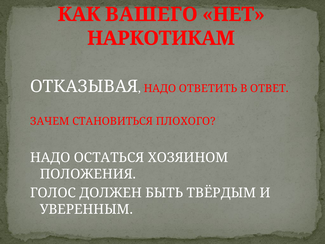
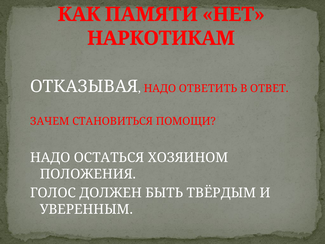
ВАШЕГО: ВАШЕГО -> ПАМЯТИ
ПЛОХОГО: ПЛОХОГО -> ПОМОЩИ
